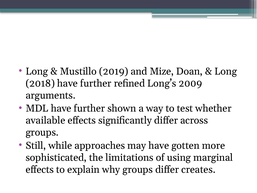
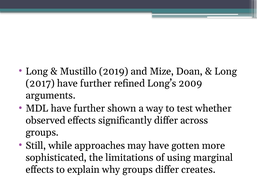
2018: 2018 -> 2017
available: available -> observed
